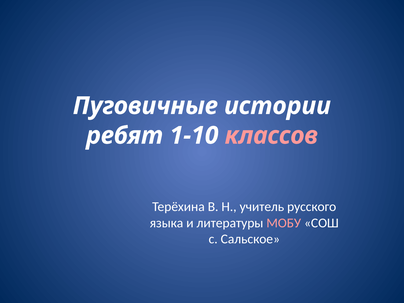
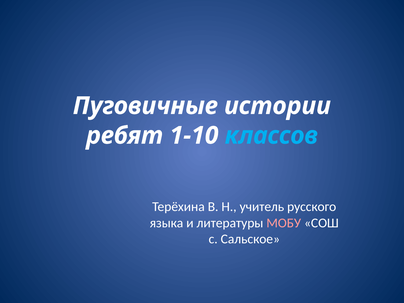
классов colour: pink -> light blue
